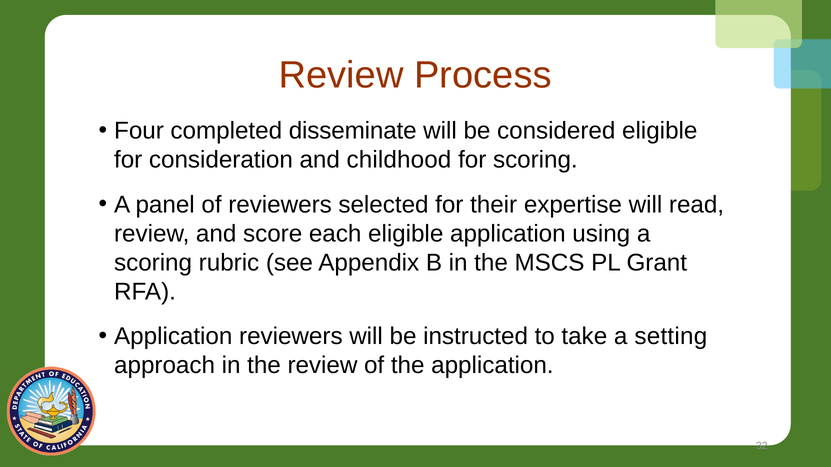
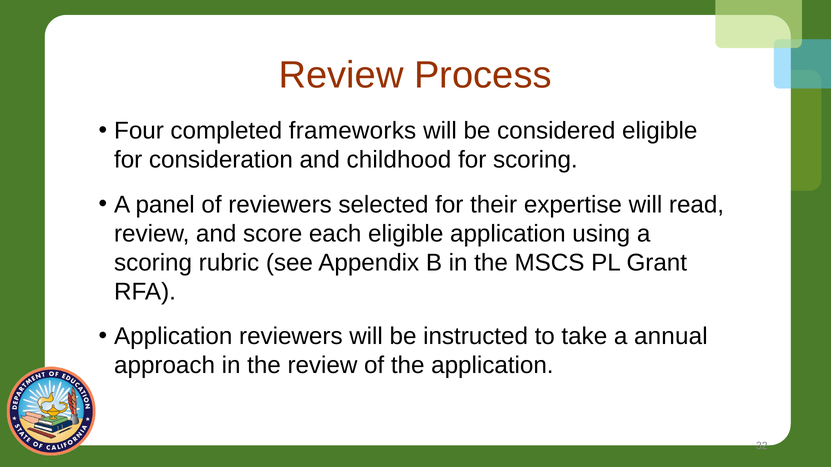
disseminate: disseminate -> frameworks
setting: setting -> annual
